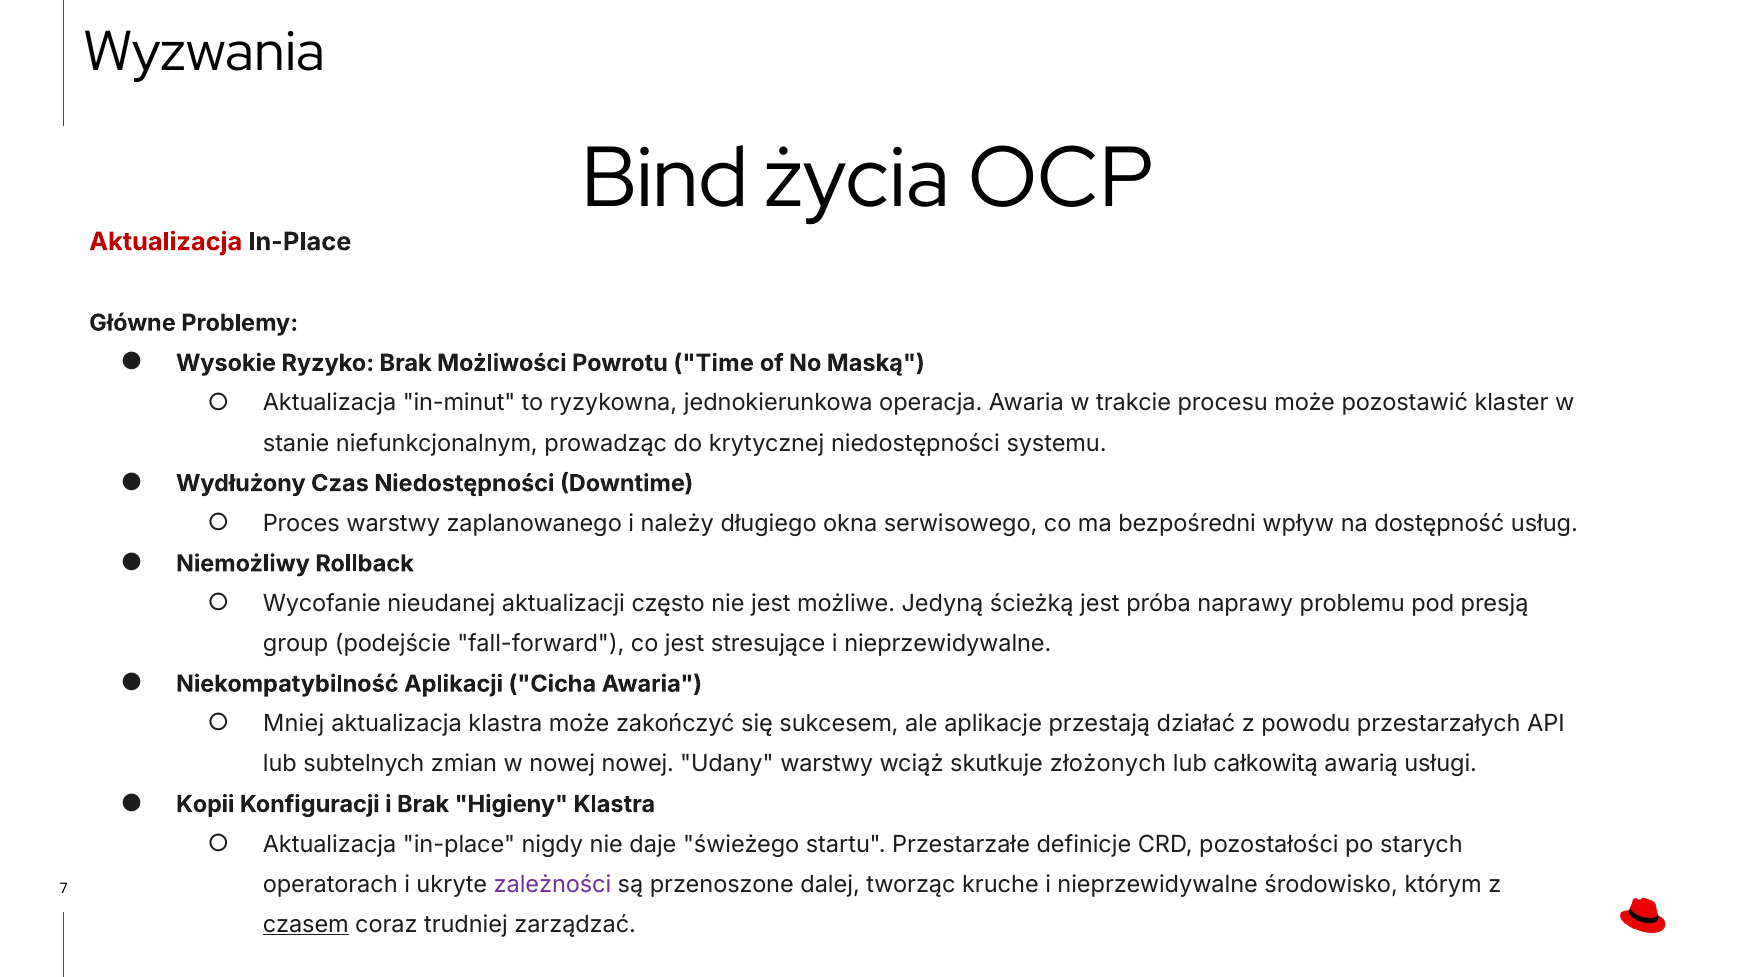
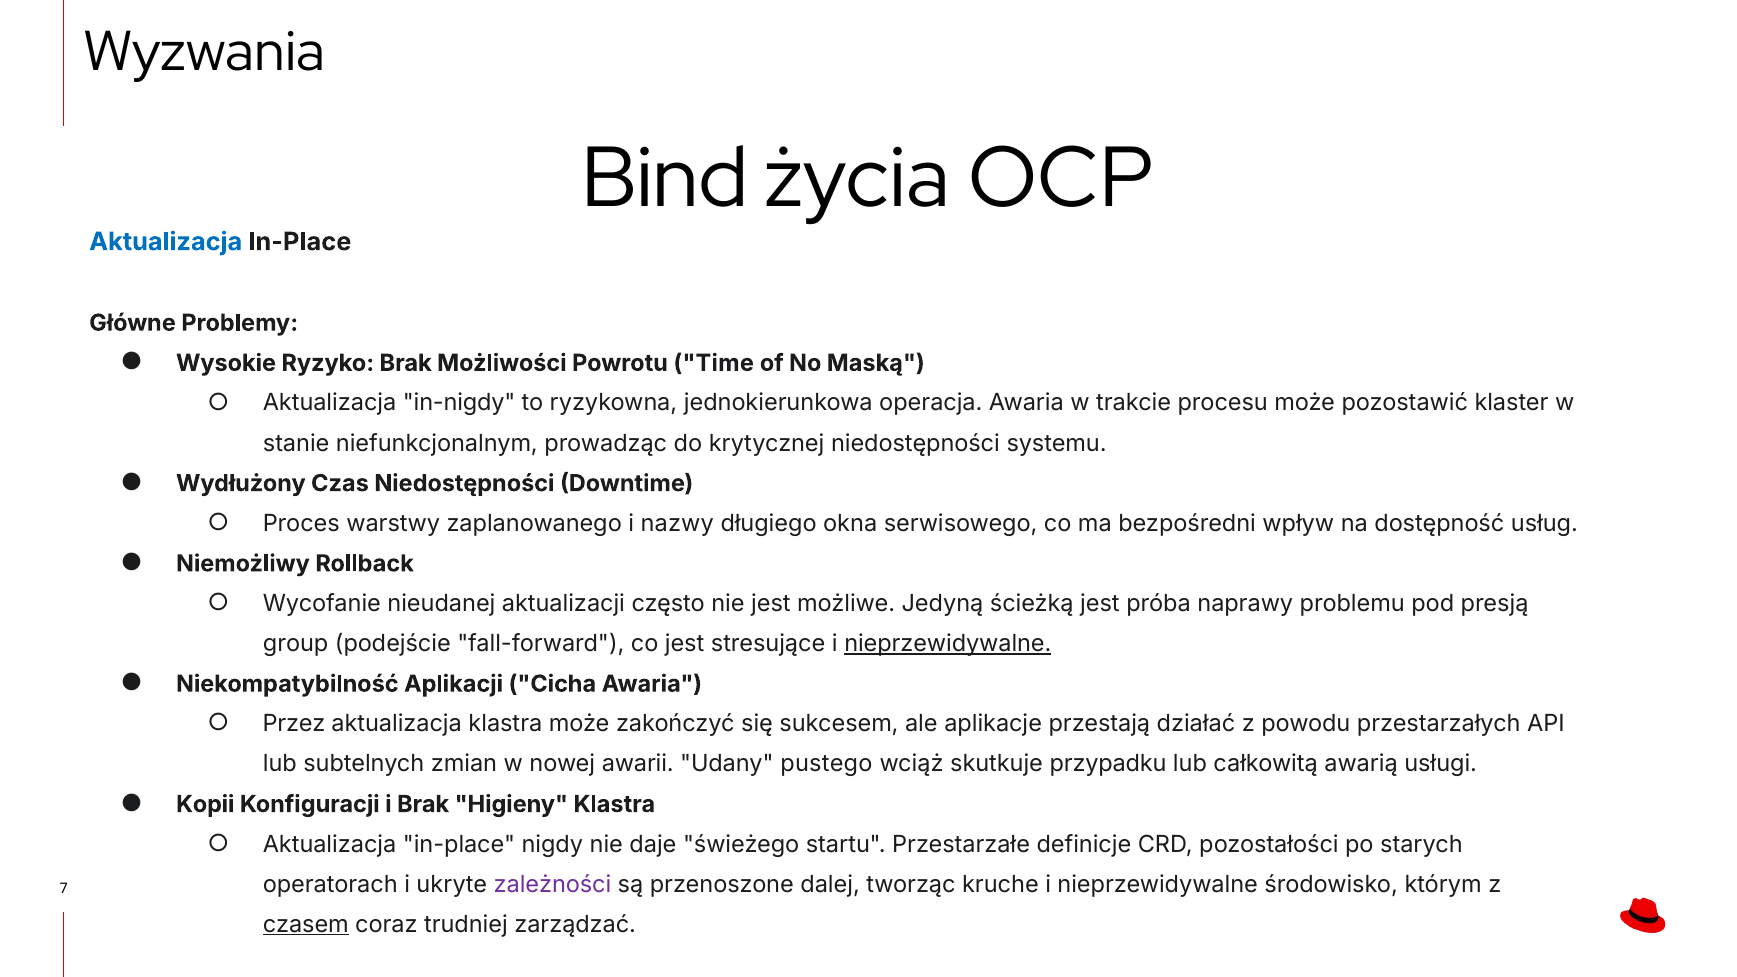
Aktualizacja at (166, 242) colour: red -> blue
in-minut: in-minut -> in-nigdy
należy: należy -> nazwy
nieprzewidywalne at (948, 644) underline: none -> present
Mniej: Mniej -> Przez
nowej nowej: nowej -> awarii
Udany warstwy: warstwy -> pustego
złożonych: złożonych -> przypadku
